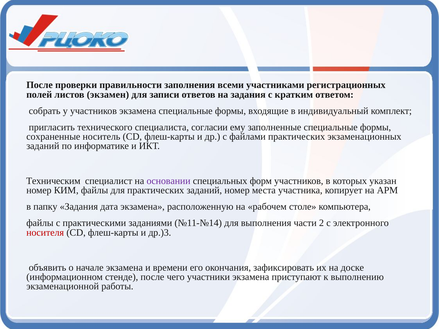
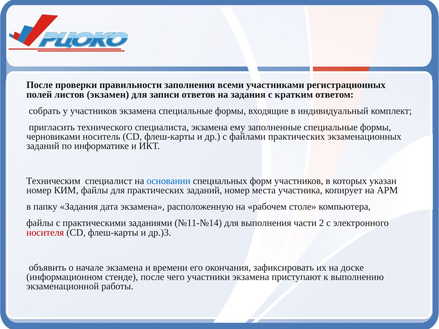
специалиста согласии: согласии -> экзамена
сохраненные: сохраненные -> черновиками
основании colour: purple -> blue
